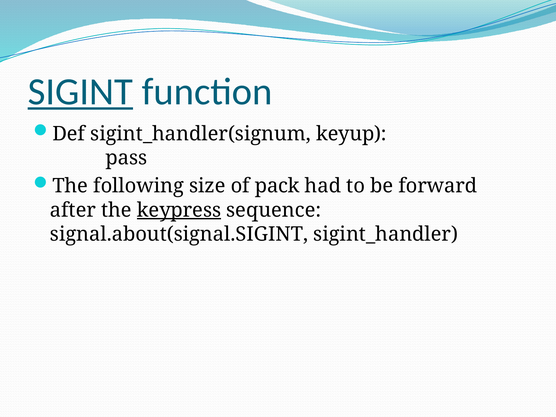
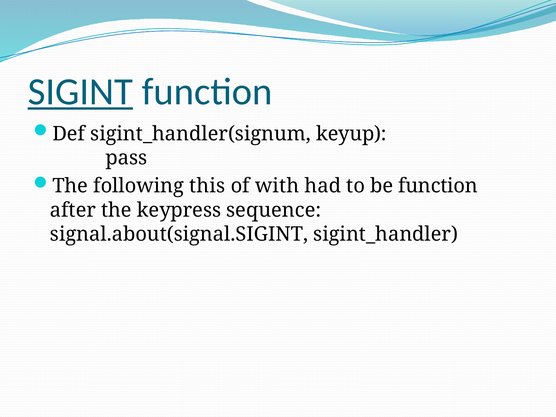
size: size -> this
pack: pack -> with
be forward: forward -> function
keypress underline: present -> none
